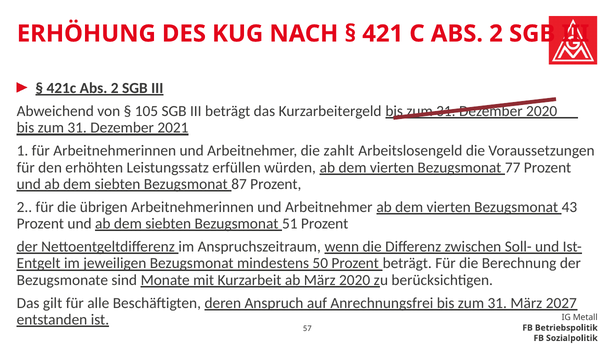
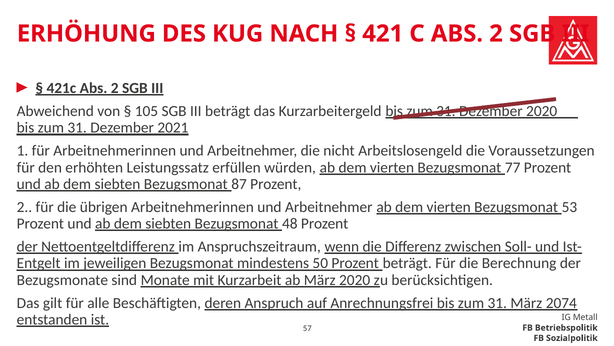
zahlt: zahlt -> nicht
43: 43 -> 53
51: 51 -> 48
2027: 2027 -> 2074
